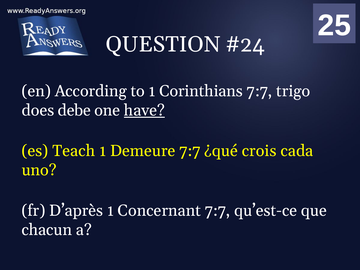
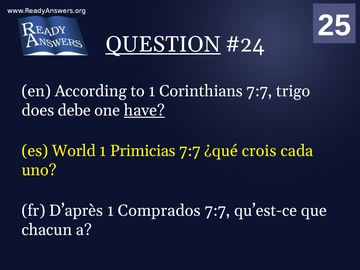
QUESTION underline: none -> present
Teach: Teach -> World
Demeure: Demeure -> Primicias
Concernant: Concernant -> Comprados
